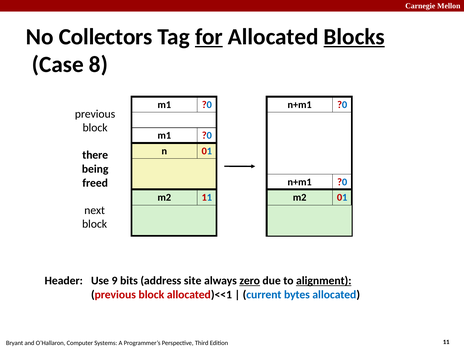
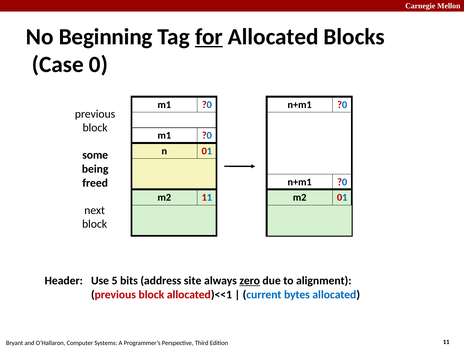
Collectors: Collectors -> Beginning
Blocks underline: present -> none
8: 8 -> 0
there: there -> some
9: 9 -> 5
alignment underline: present -> none
